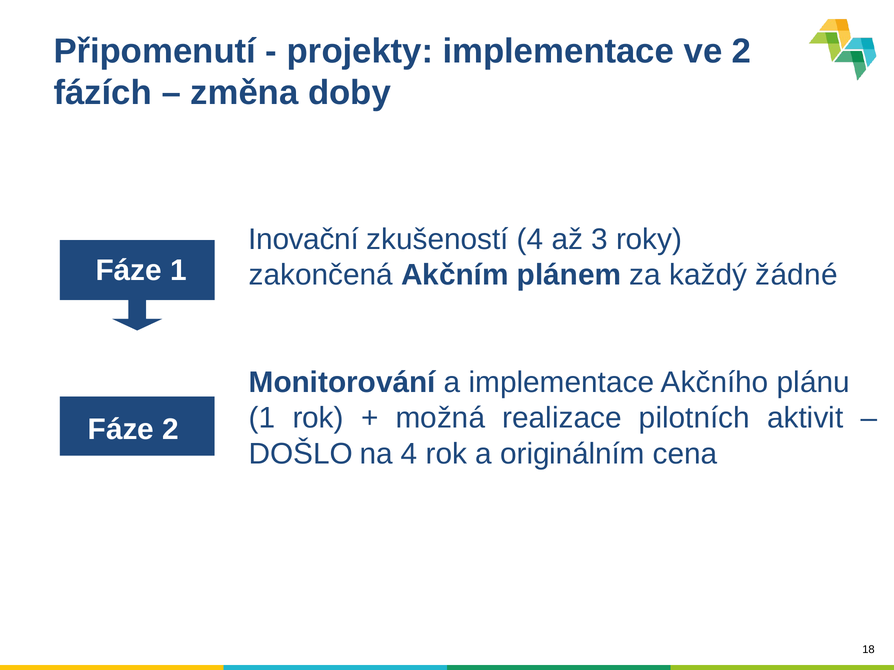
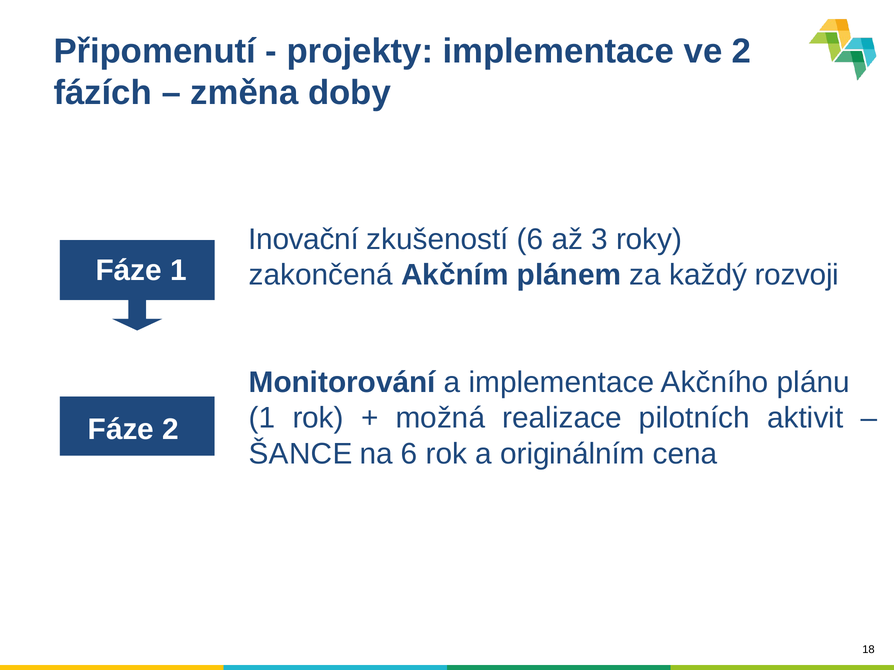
zkušeností 4: 4 -> 6
žádné: žádné -> rozvoji
DOŠLO: DOŠLO -> ŠANCE
na 4: 4 -> 6
